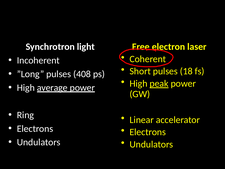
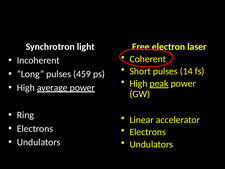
18: 18 -> 14
408: 408 -> 459
